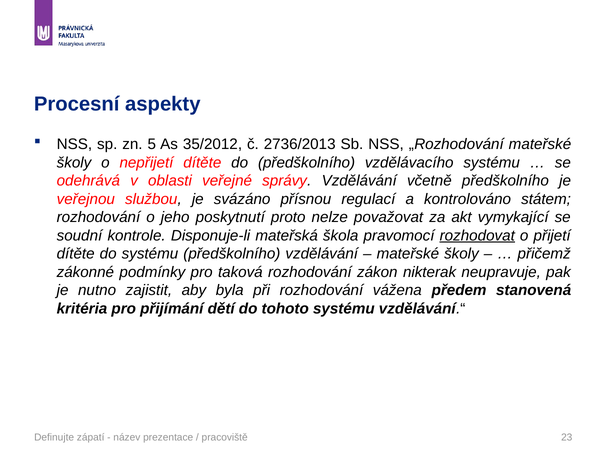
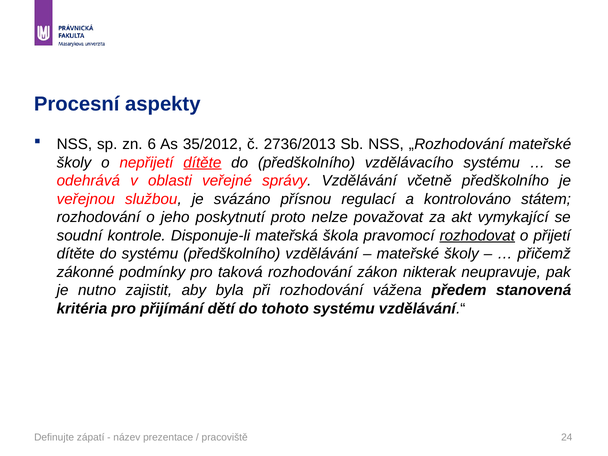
5: 5 -> 6
dítěte at (202, 163) underline: none -> present
23: 23 -> 24
